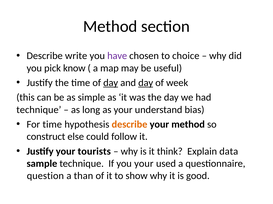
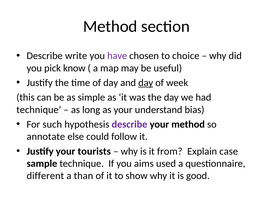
day at (111, 83) underline: present -> none
For time: time -> such
describe at (129, 125) colour: orange -> purple
construct: construct -> annotate
think: think -> from
data: data -> case
you your: your -> aims
question: question -> different
